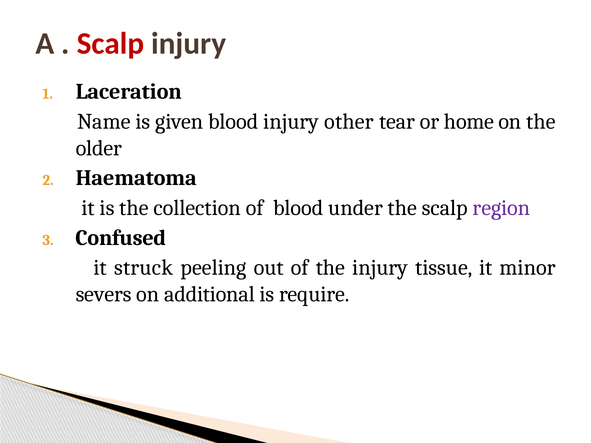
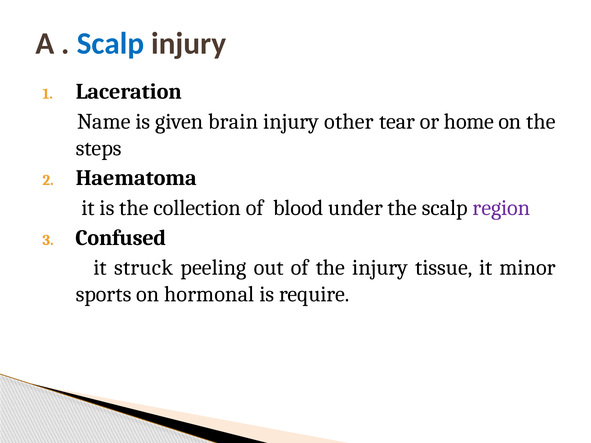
Scalp at (110, 43) colour: red -> blue
given blood: blood -> brain
older: older -> steps
severs: severs -> sports
additional: additional -> hormonal
